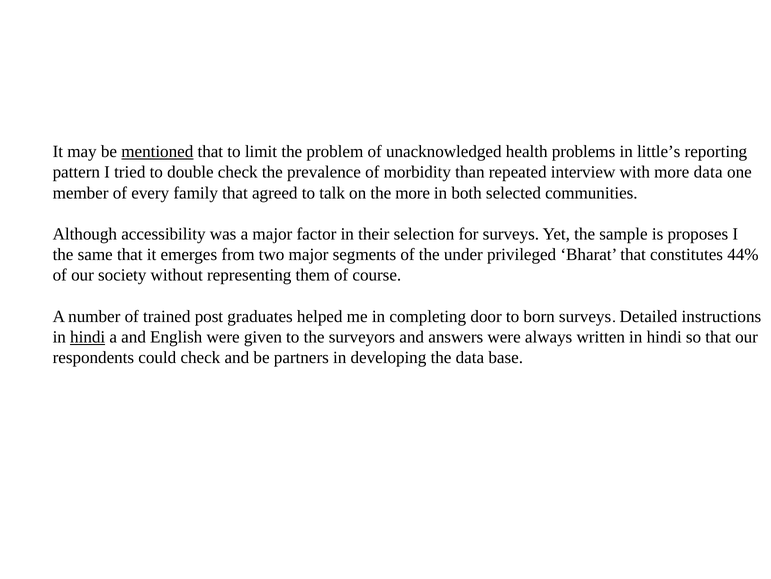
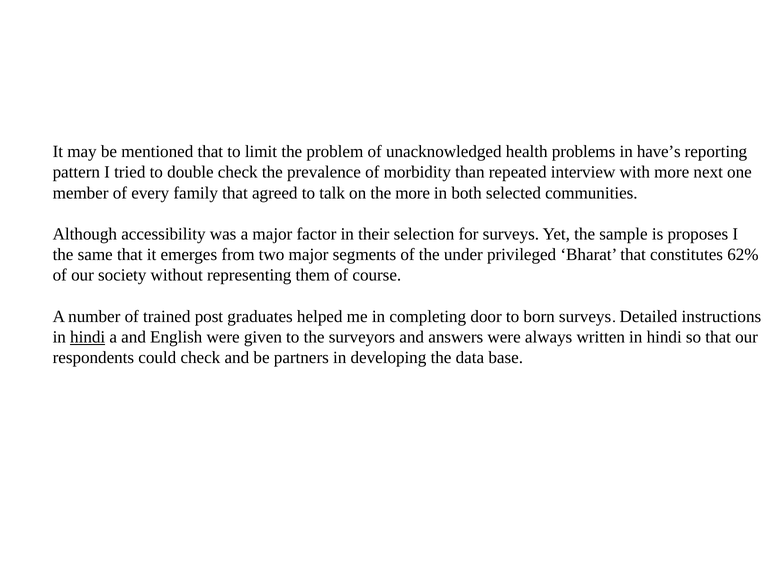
mentioned underline: present -> none
little’s: little’s -> have’s
more data: data -> next
44%: 44% -> 62%
